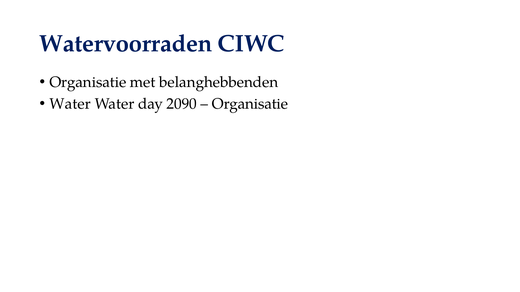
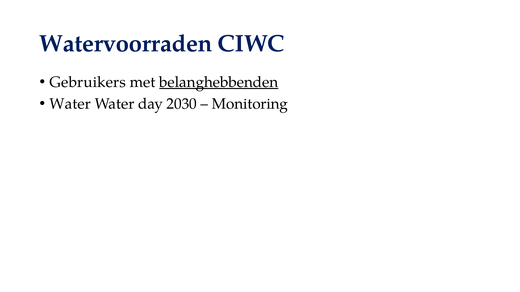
Organisatie at (88, 82): Organisatie -> Gebruikers
belanghebbenden underline: none -> present
2090: 2090 -> 2030
Organisatie at (250, 104): Organisatie -> Monitoring
